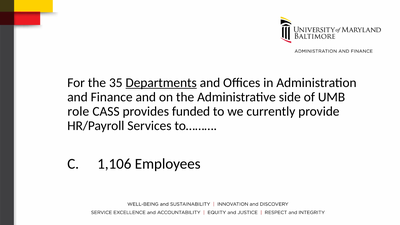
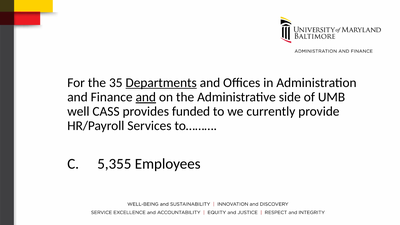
and at (146, 97) underline: none -> present
role: role -> well
1,106: 1,106 -> 5,355
